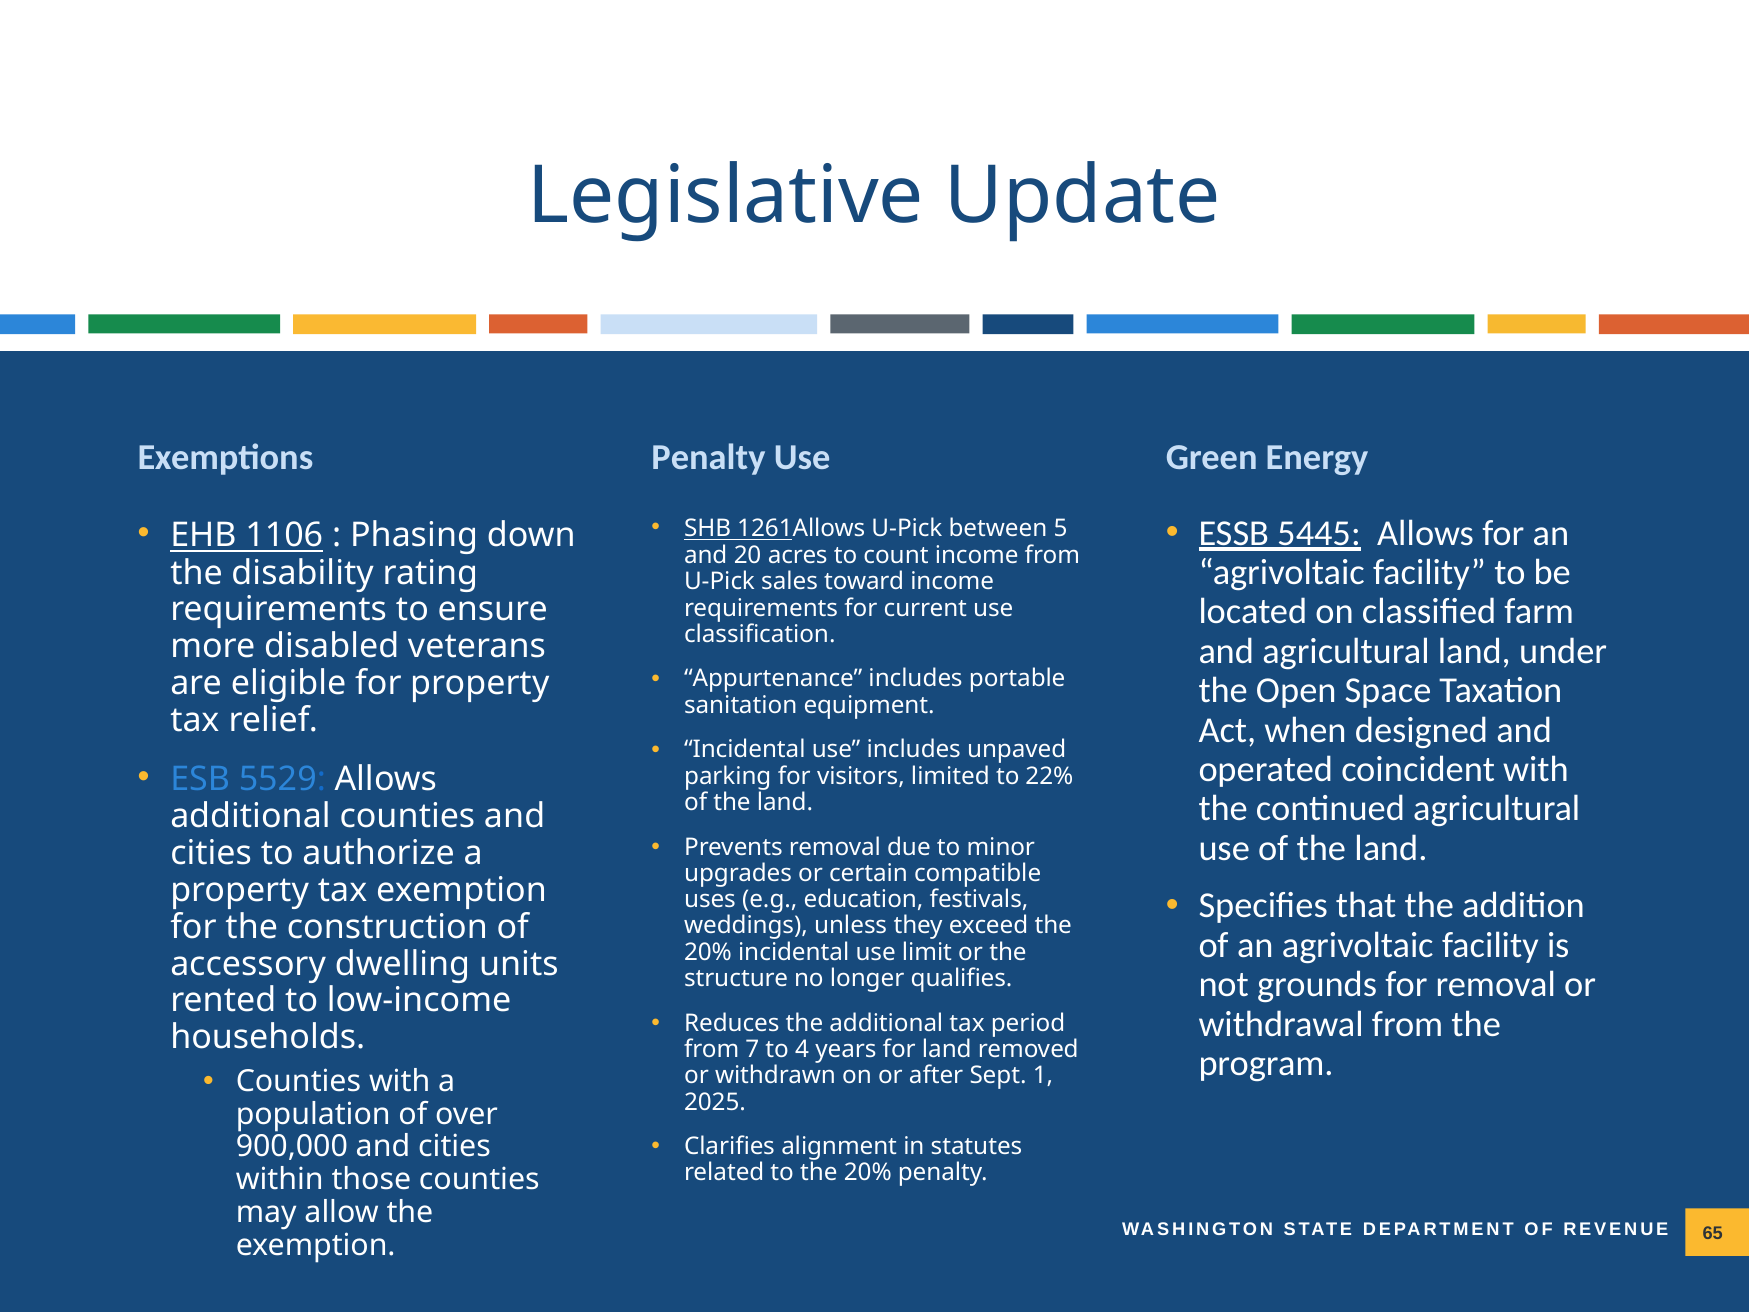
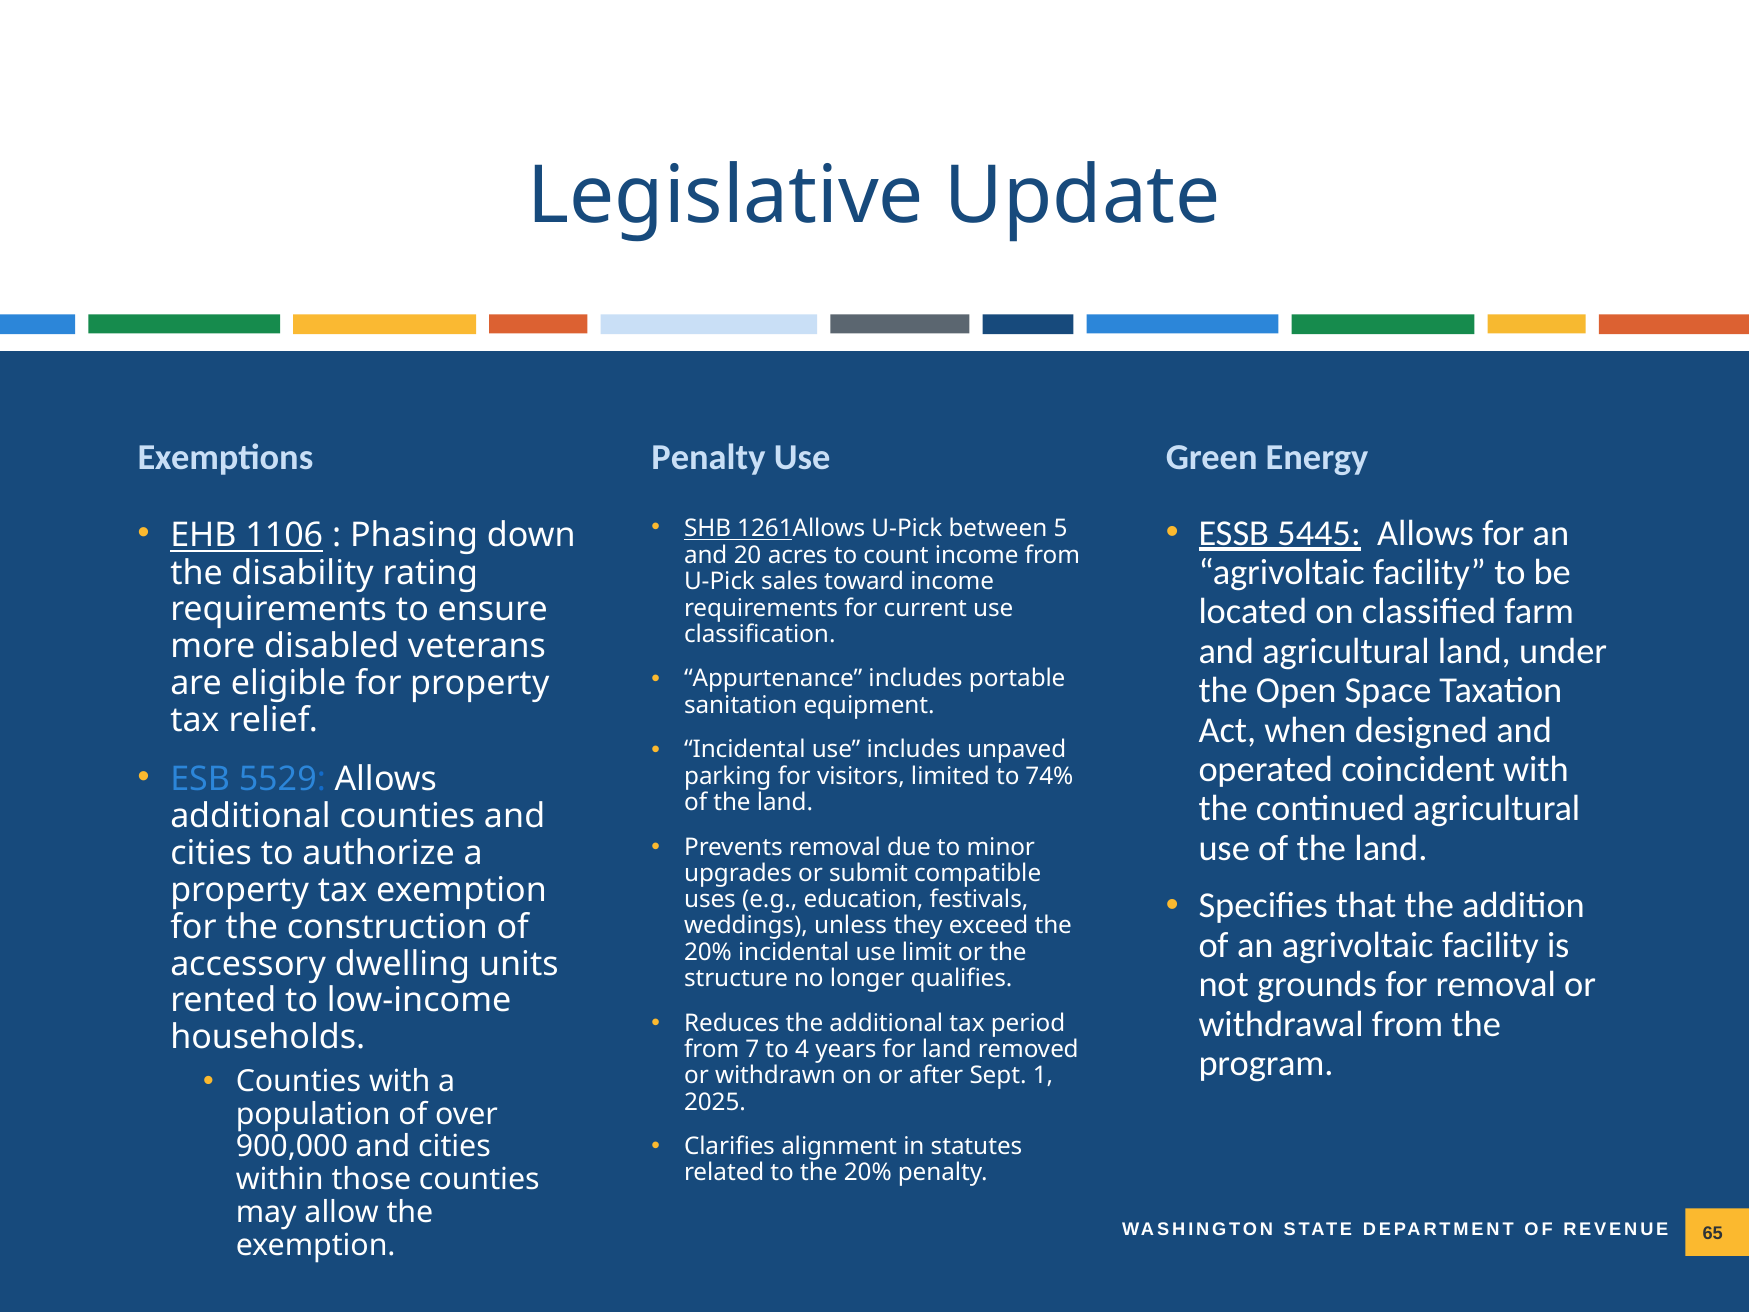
22%: 22% -> 74%
certain: certain -> submit
